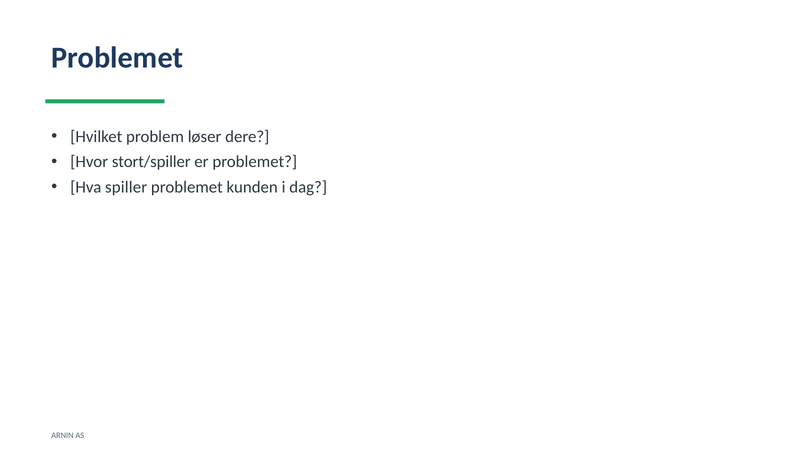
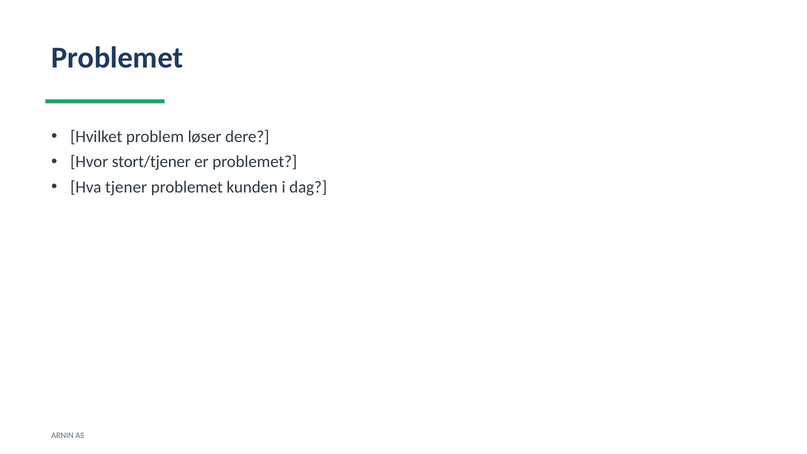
stort/spiller: stort/spiller -> stort/tjener
spiller: spiller -> tjener
